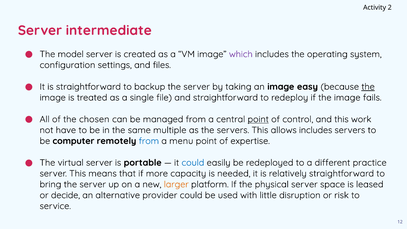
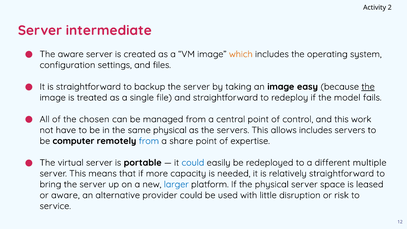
The model: model -> aware
which colour: purple -> orange
if the image: image -> model
point at (258, 119) underline: present -> none
same multiple: multiple -> physical
menu: menu -> share
practice: practice -> multiple
larger colour: orange -> blue
or decide: decide -> aware
